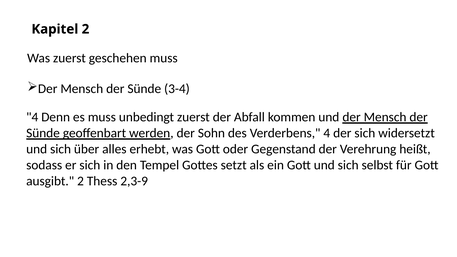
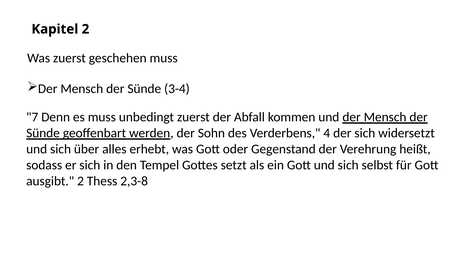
4 at (32, 117): 4 -> 7
2,3-9: 2,3-9 -> 2,3-8
